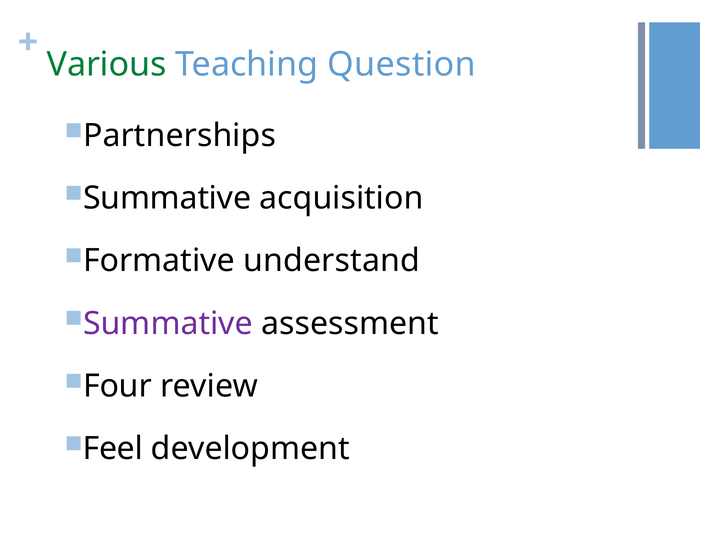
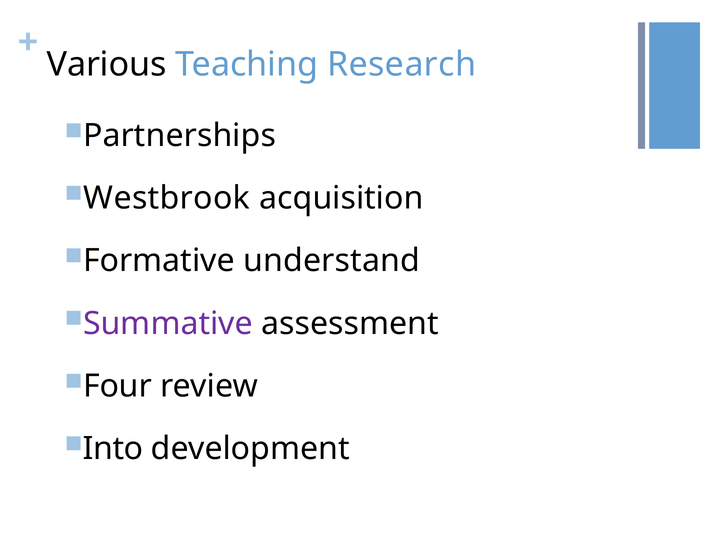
Various colour: green -> black
Question: Question -> Research
Summative at (167, 198): Summative -> Westbrook
Feel: Feel -> Into
